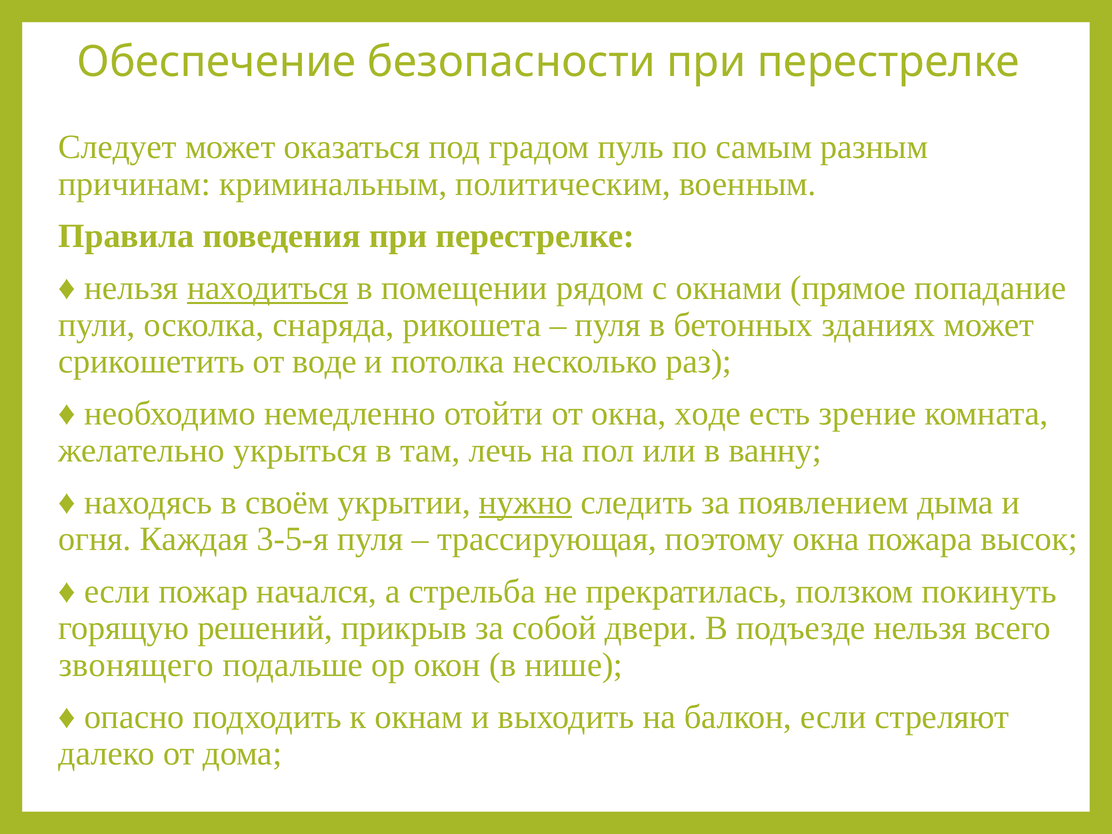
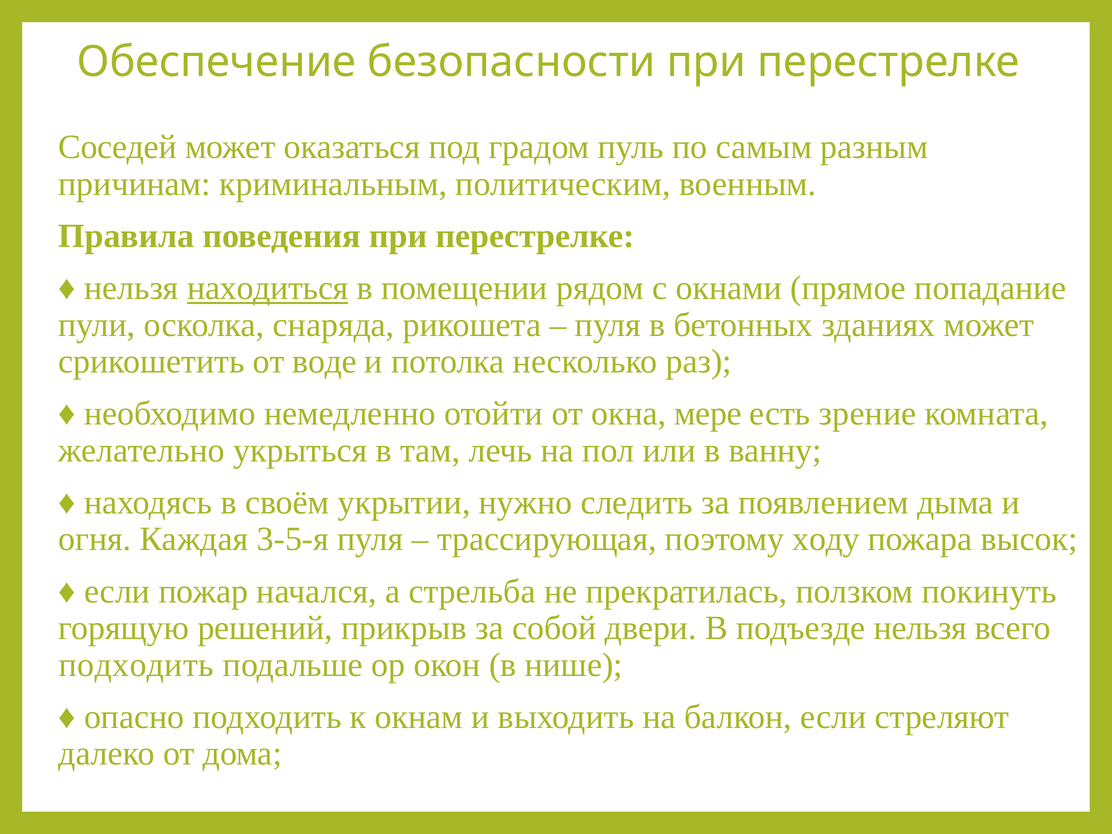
Следует: Следует -> Соседей
ходе: ходе -> мере
нужно underline: present -> none
поэтому окна: окна -> ходу
звонящего at (136, 665): звонящего -> подходить
